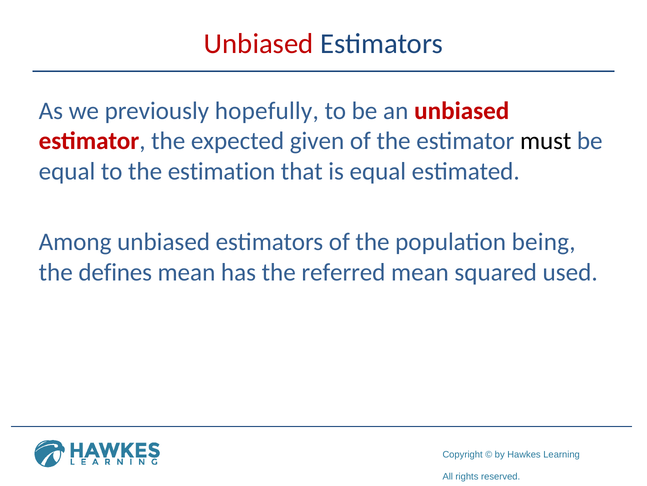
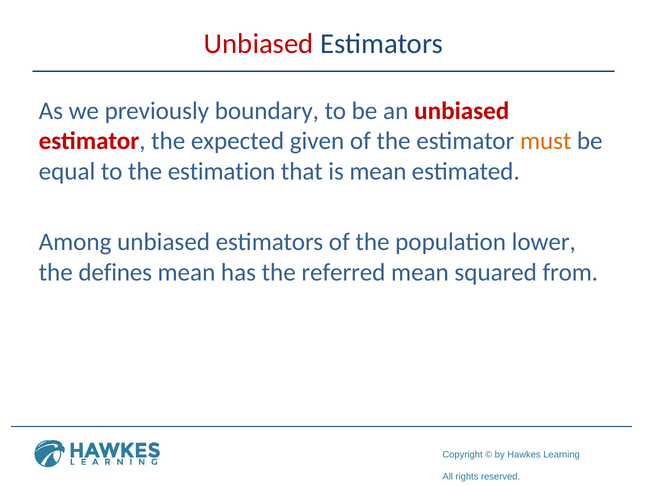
hopefully: hopefully -> boundary
must colour: black -> orange
is equal: equal -> mean
being: being -> lower
used: used -> from
